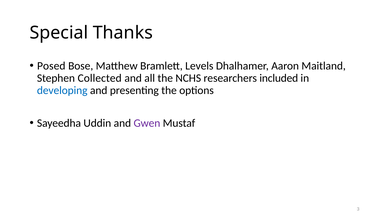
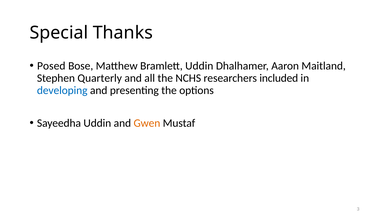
Bramlett Levels: Levels -> Uddin
Collected: Collected -> Quarterly
Gwen colour: purple -> orange
